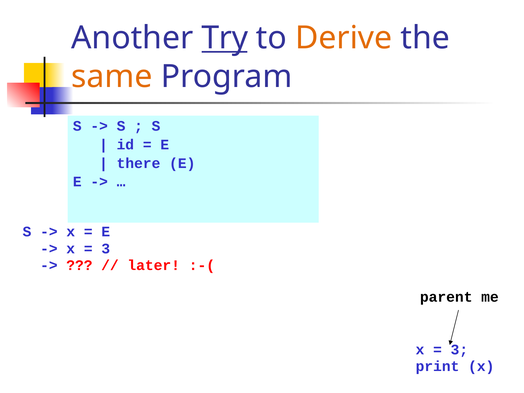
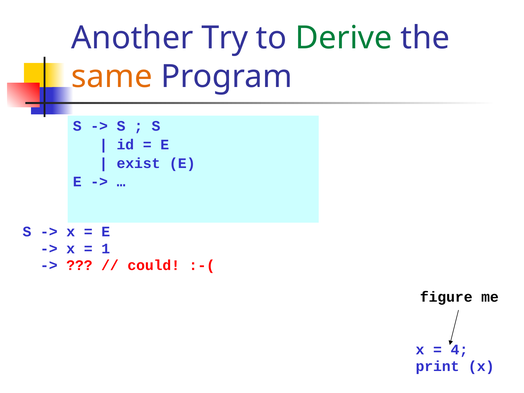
Try underline: present -> none
Derive colour: orange -> green
there: there -> exist
3 at (106, 249): 3 -> 1
later: later -> could
parent: parent -> figure
3 at (459, 350): 3 -> 4
